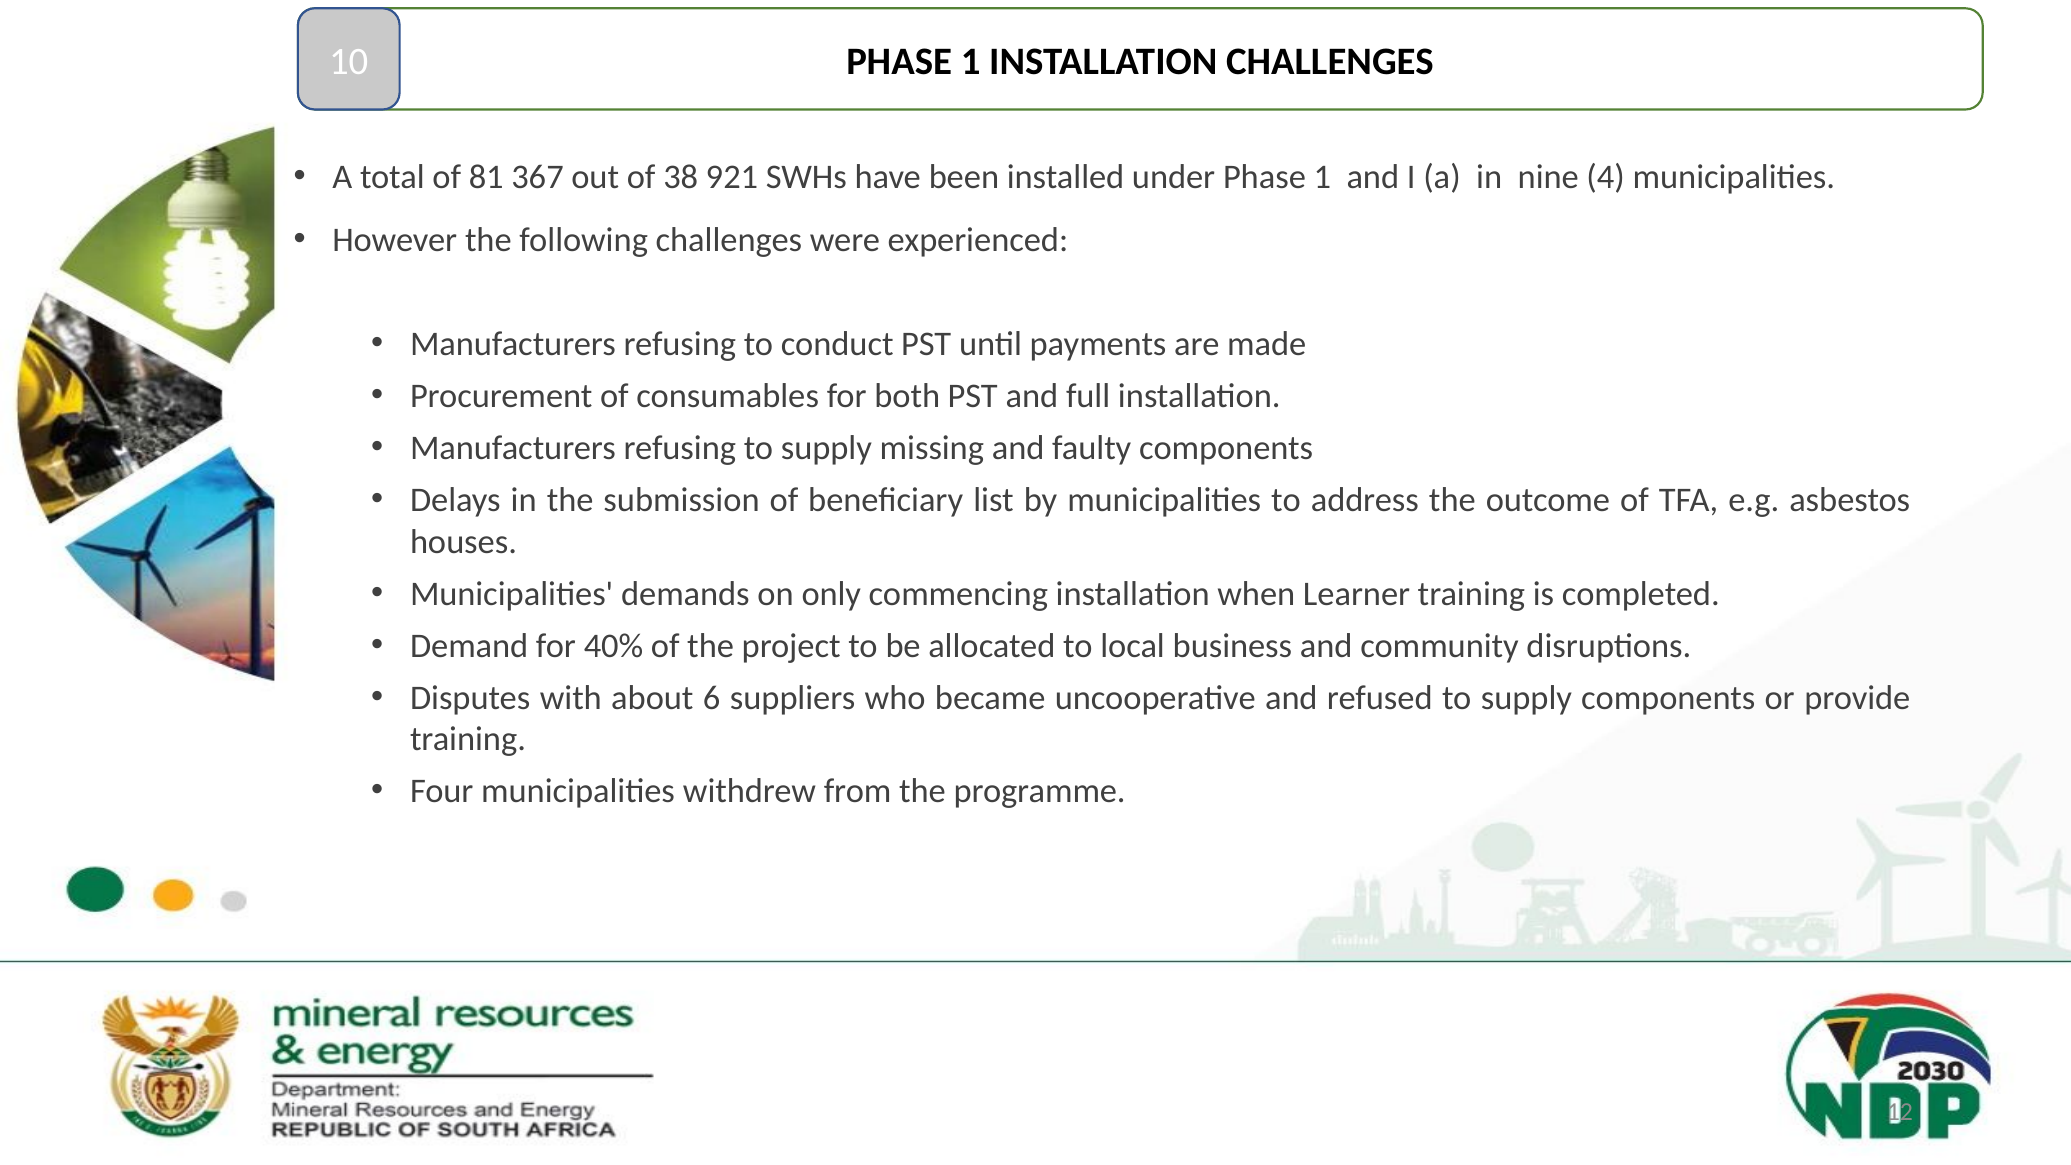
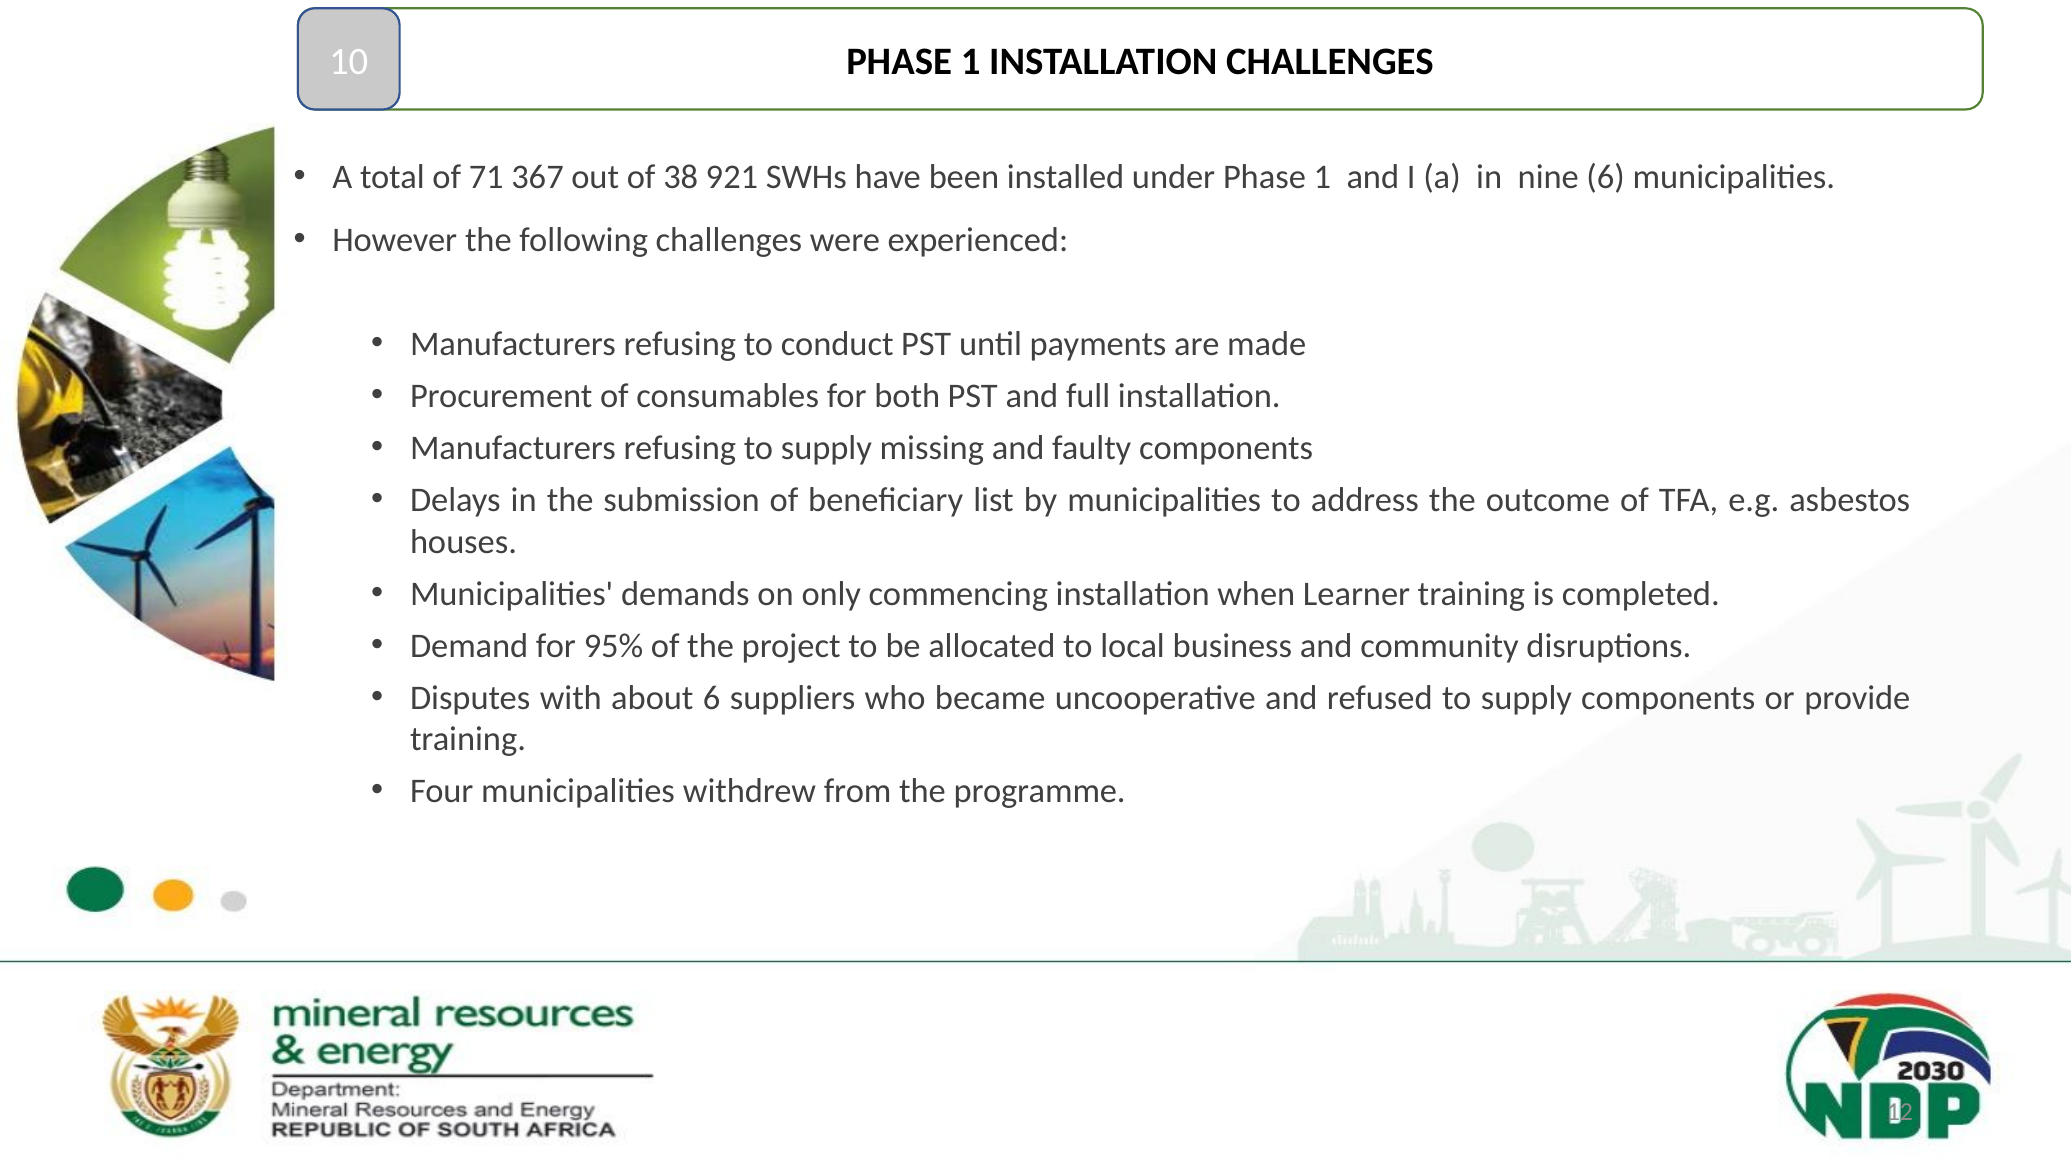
81: 81 -> 71
nine 4: 4 -> 6
40%: 40% -> 95%
